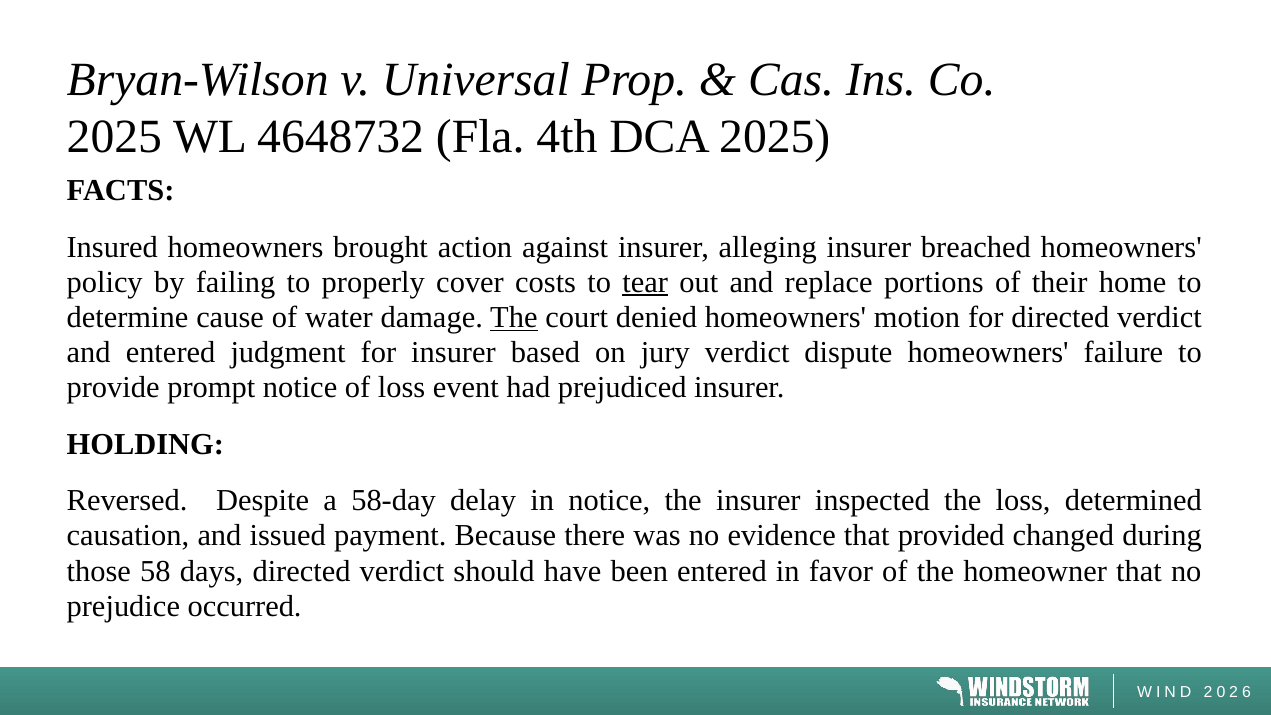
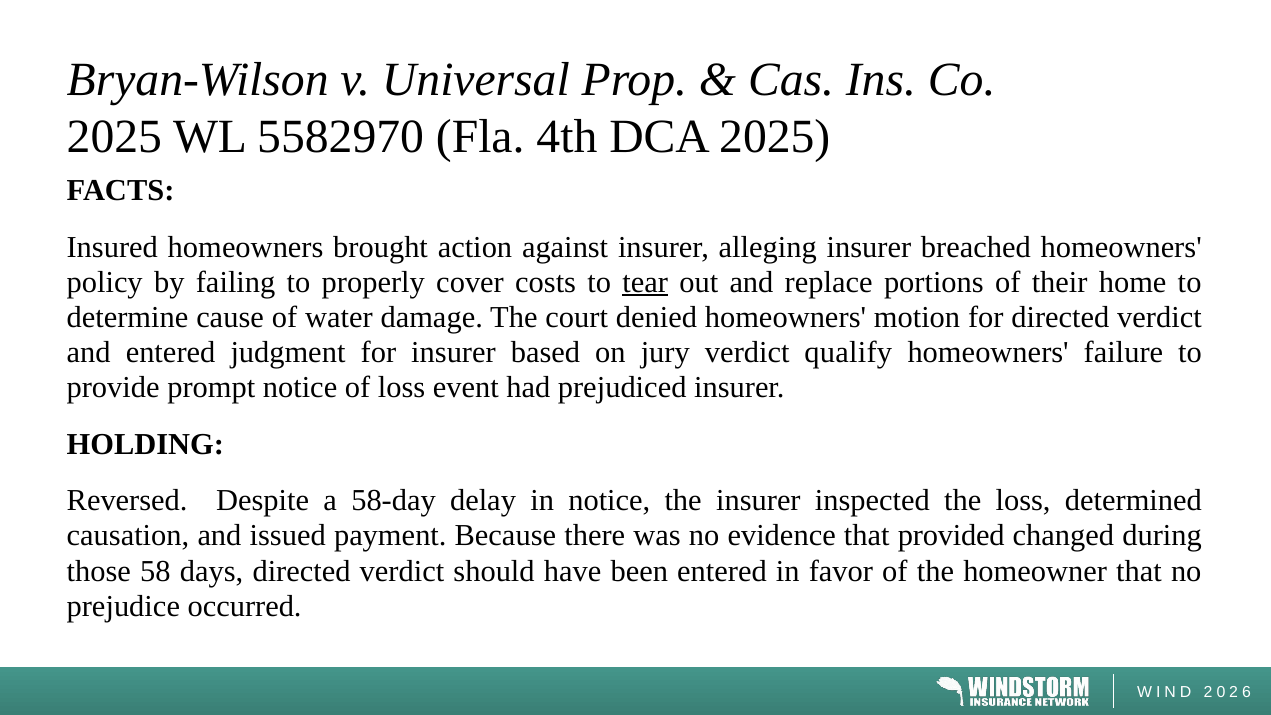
4648732: 4648732 -> 5582970
The at (514, 317) underline: present -> none
dispute: dispute -> qualify
